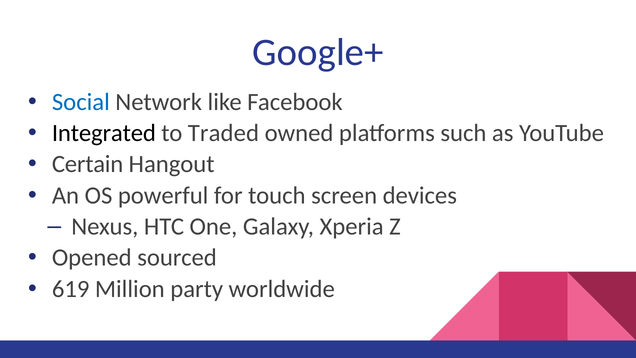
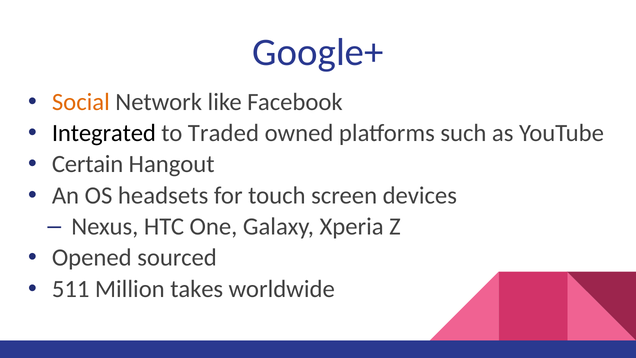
Social colour: blue -> orange
powerful: powerful -> headsets
619: 619 -> 511
party: party -> takes
